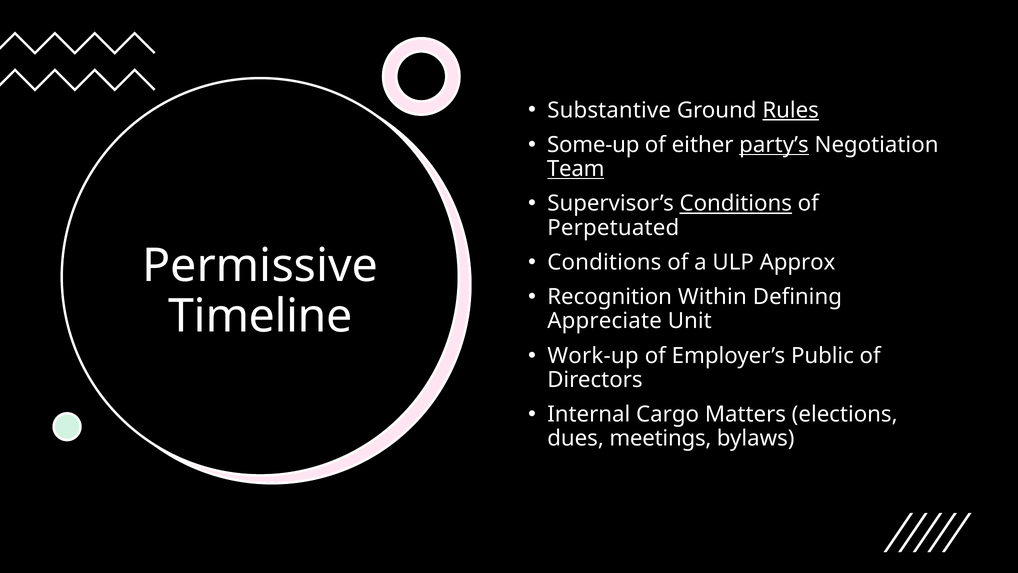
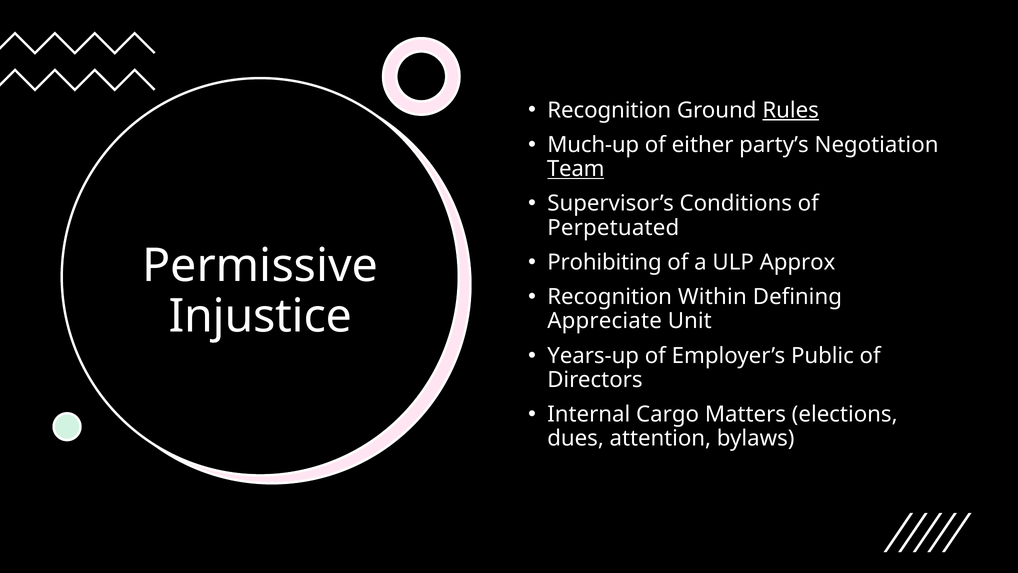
Substantive at (609, 110): Substantive -> Recognition
Some-up: Some-up -> Much-up
party’s underline: present -> none
Conditions at (736, 203) underline: present -> none
Conditions at (604, 262): Conditions -> Prohibiting
Timeline: Timeline -> Injustice
Work-up: Work-up -> Years-up
meetings: meetings -> attention
